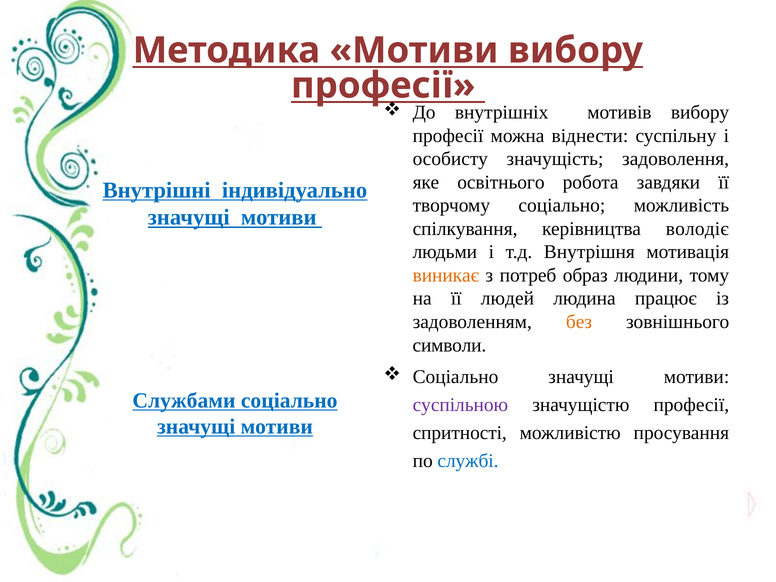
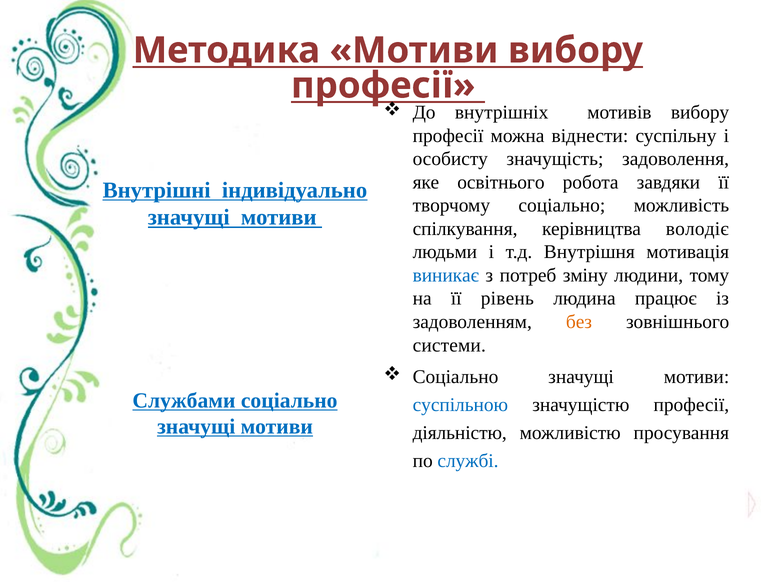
виникає colour: orange -> blue
образ: образ -> зміну
людей: людей -> рівень
символи: символи -> системи
суспільною colour: purple -> blue
спритності: спритності -> діяльністю
